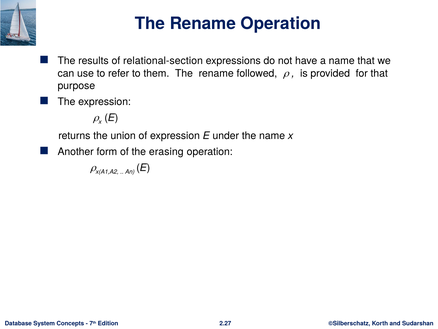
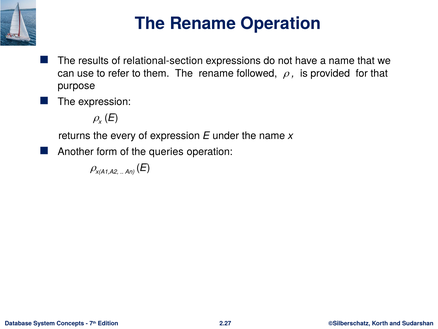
union: union -> every
erasing: erasing -> queries
